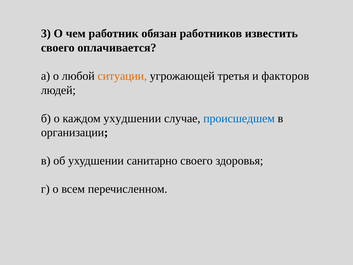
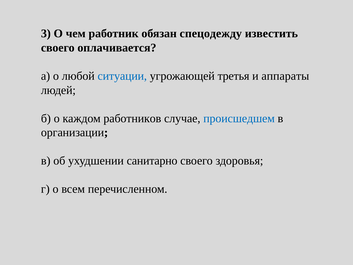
работников: работников -> спецодежду
ситуации colour: orange -> blue
факторов: факторов -> аппараты
каждом ухудшении: ухудшении -> работников
